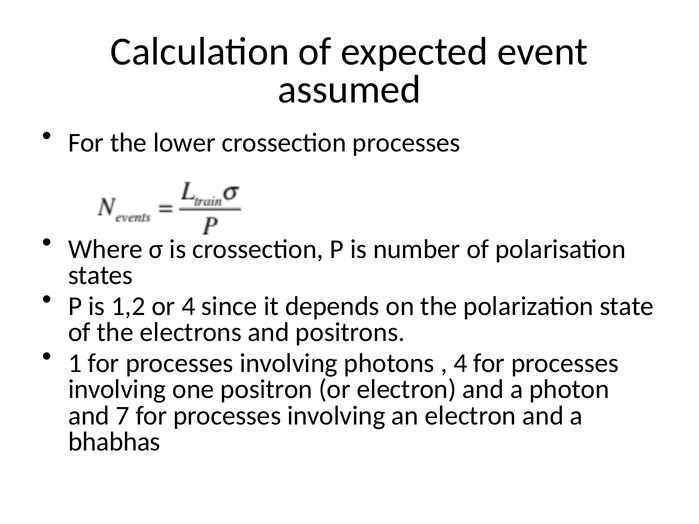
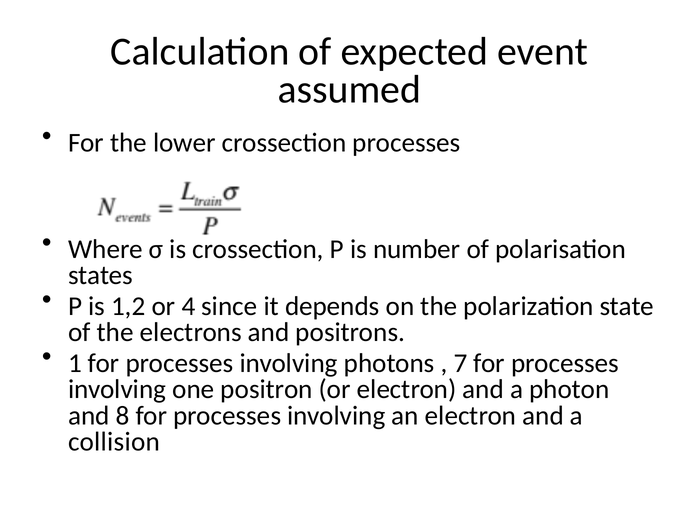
4 at (460, 364): 4 -> 7
7: 7 -> 8
bhabhas: bhabhas -> collision
